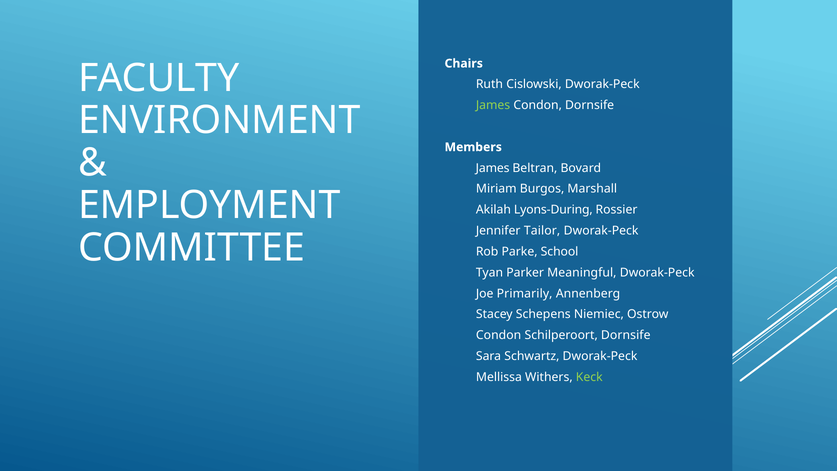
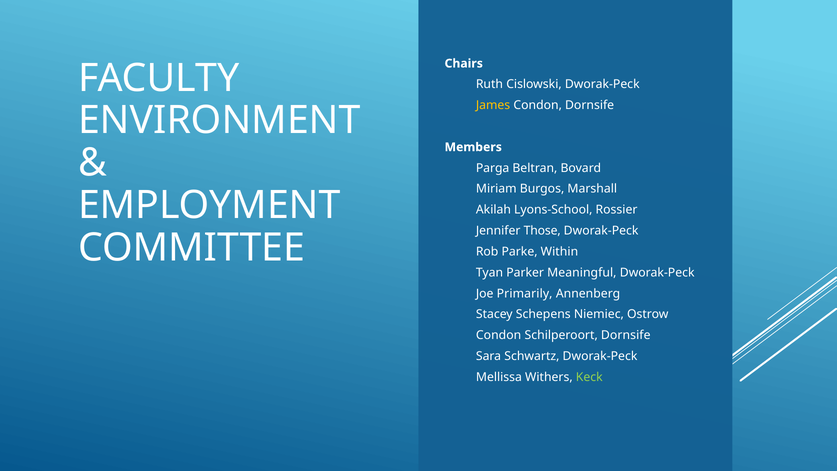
James at (493, 105) colour: light green -> yellow
James at (493, 168): James -> Parga
Lyons-During: Lyons-During -> Lyons-School
Tailor: Tailor -> Those
School: School -> Within
